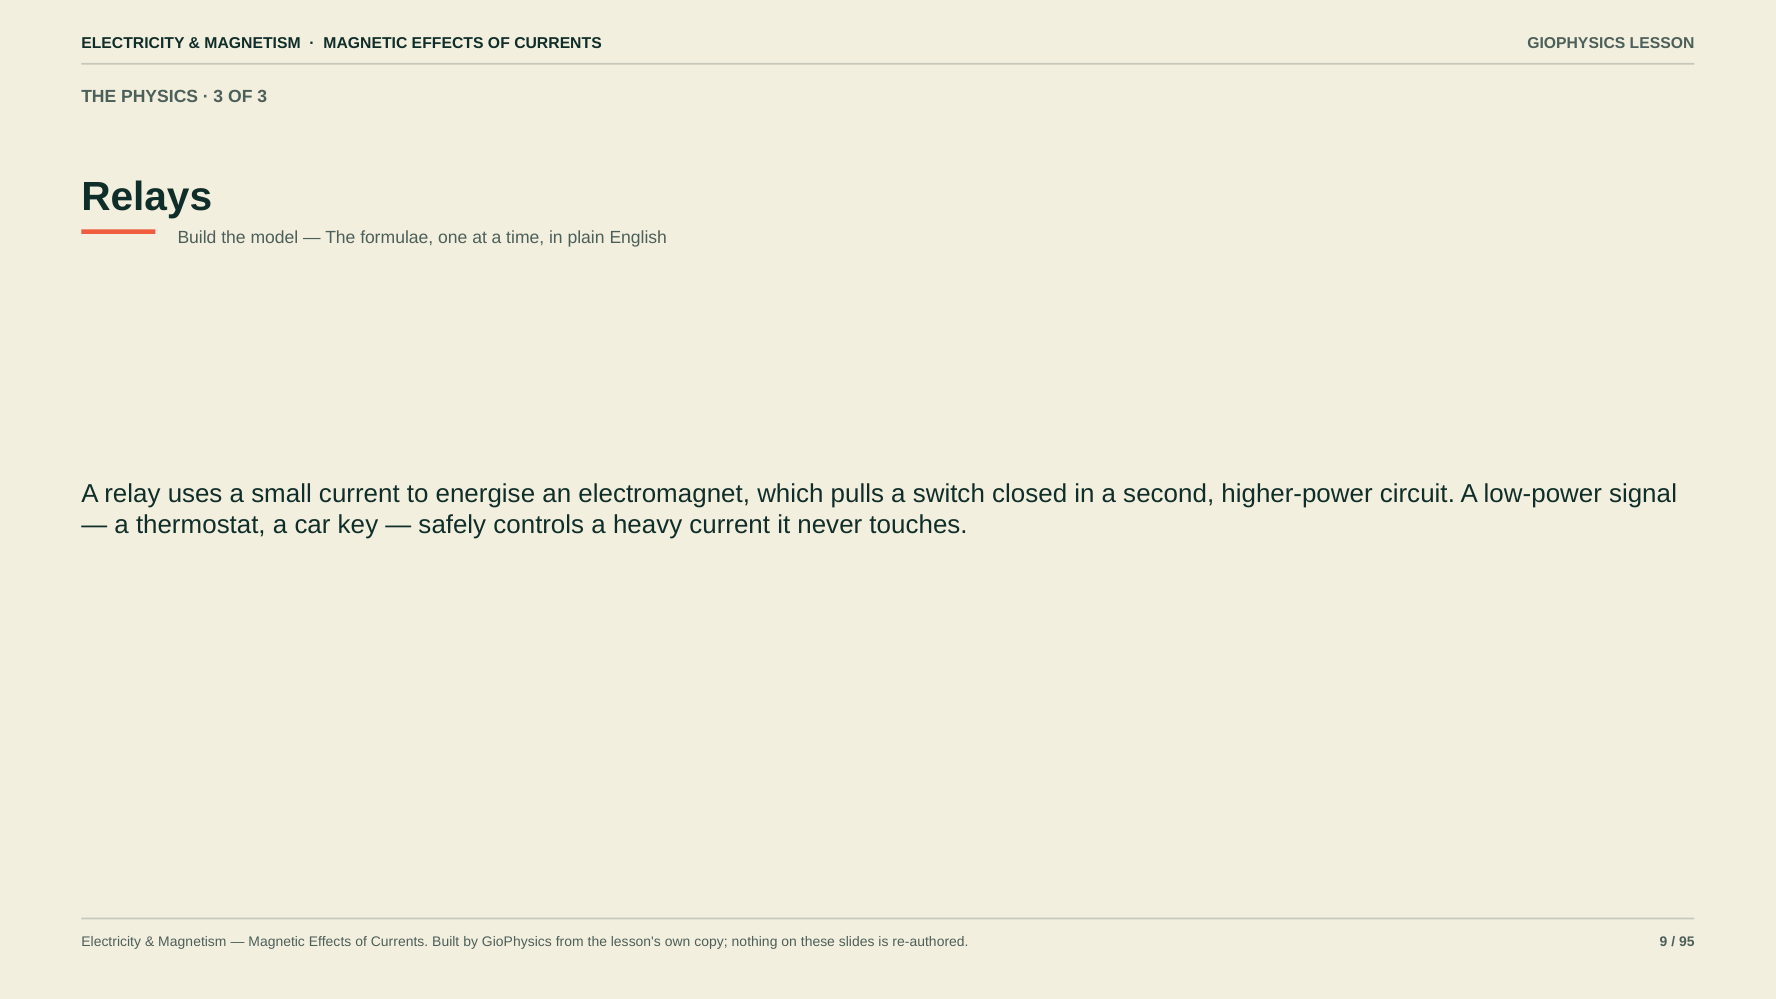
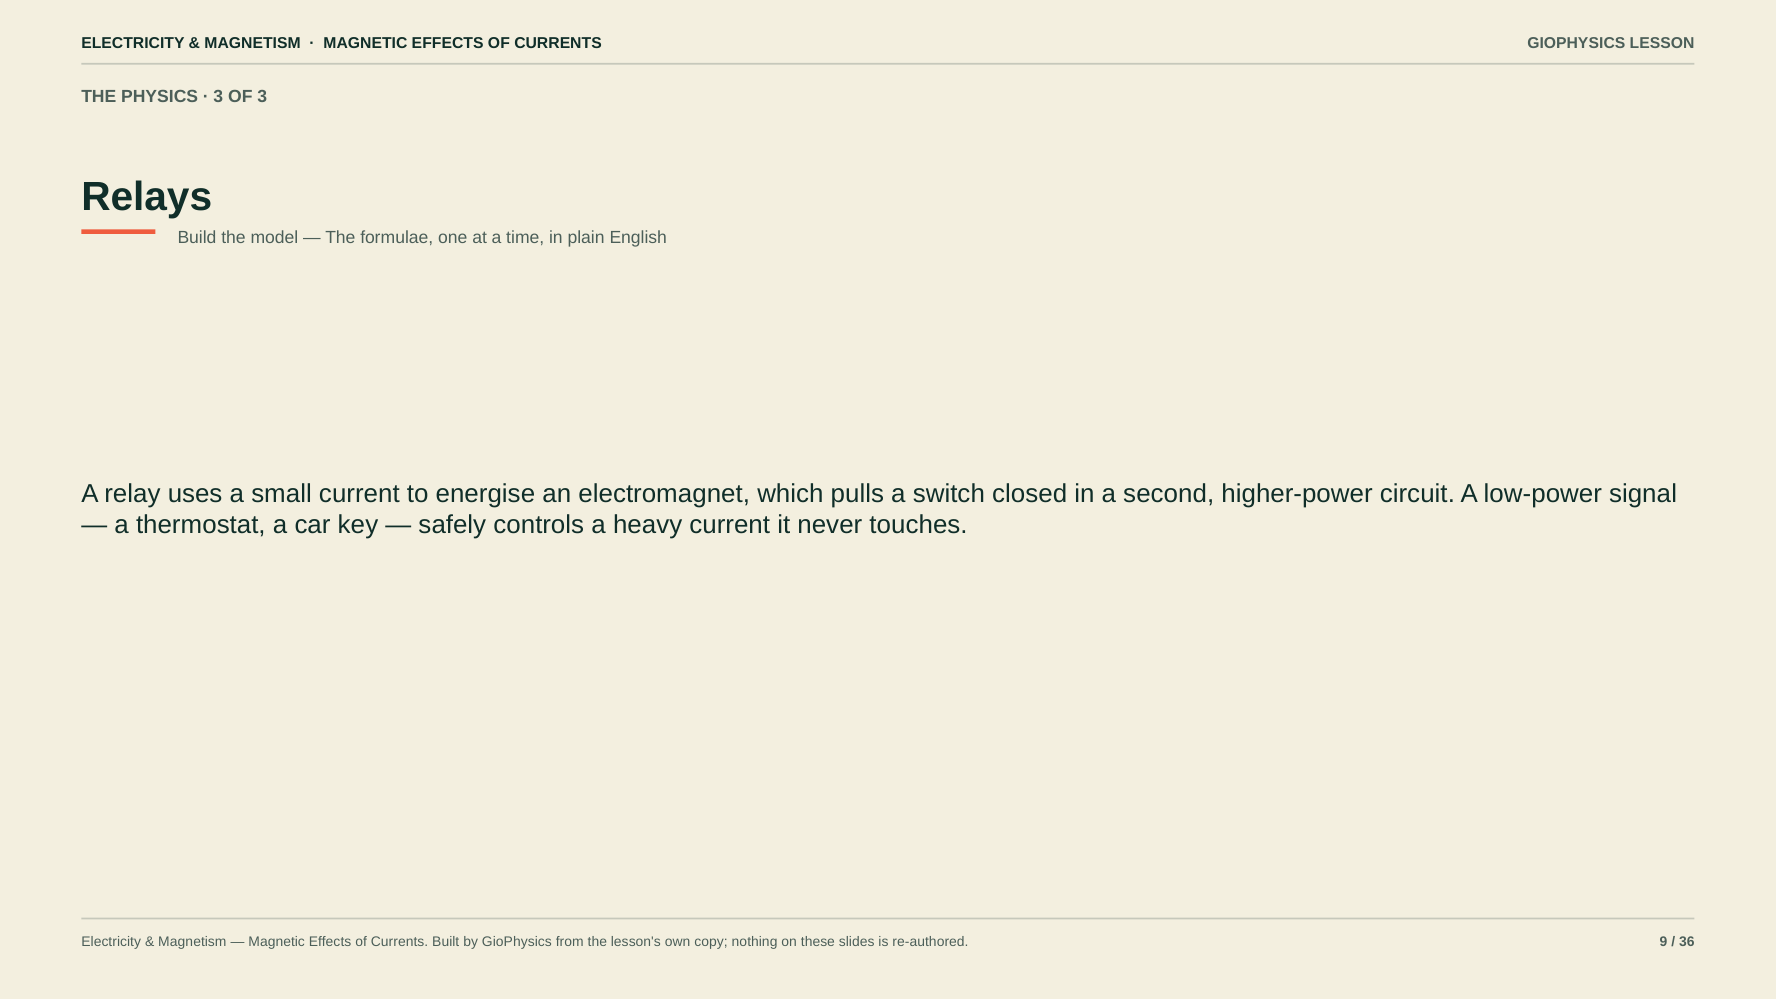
95: 95 -> 36
